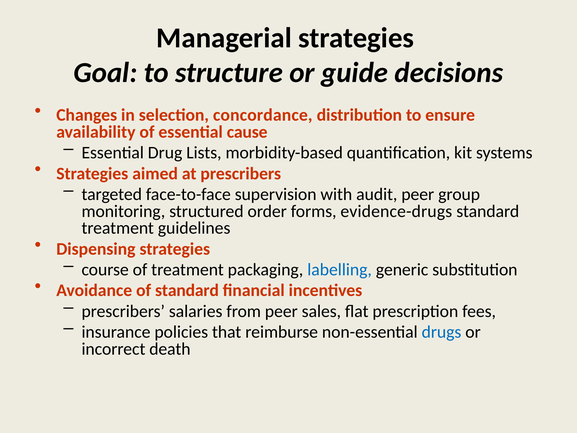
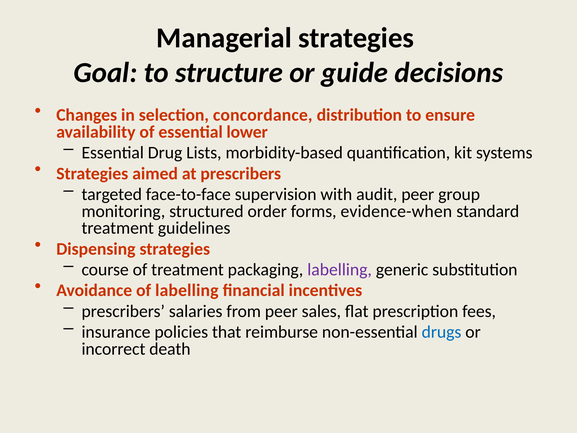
cause: cause -> lower
evidence-drugs: evidence-drugs -> evidence-when
labelling at (340, 270) colour: blue -> purple
of standard: standard -> labelling
